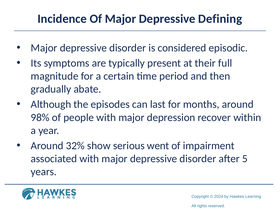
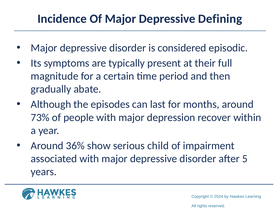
98%: 98% -> 73%
32%: 32% -> 36%
went: went -> child
